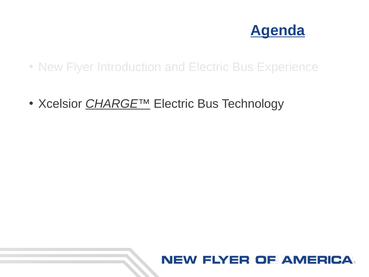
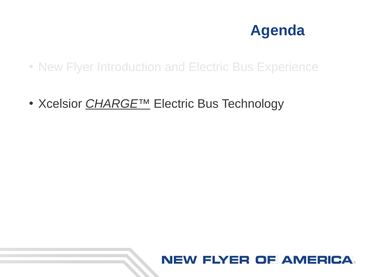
Agenda underline: present -> none
